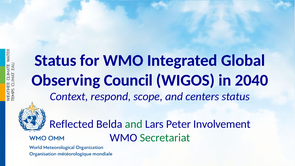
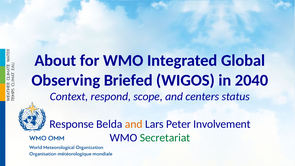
Status at (55, 61): Status -> About
Council: Council -> Briefed
Reflected: Reflected -> Response
and at (134, 124) colour: green -> orange
